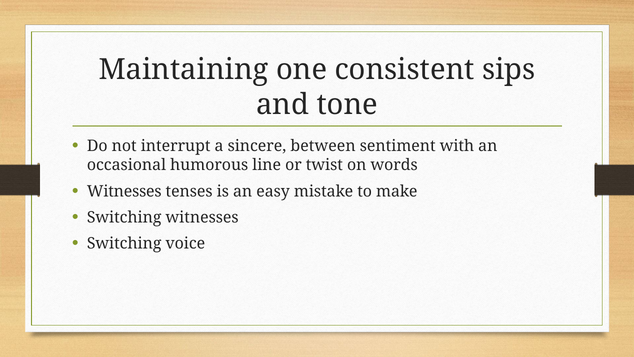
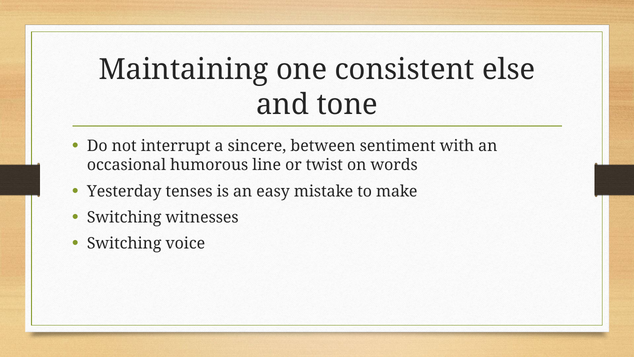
sips: sips -> else
Witnesses at (124, 191): Witnesses -> Yesterday
